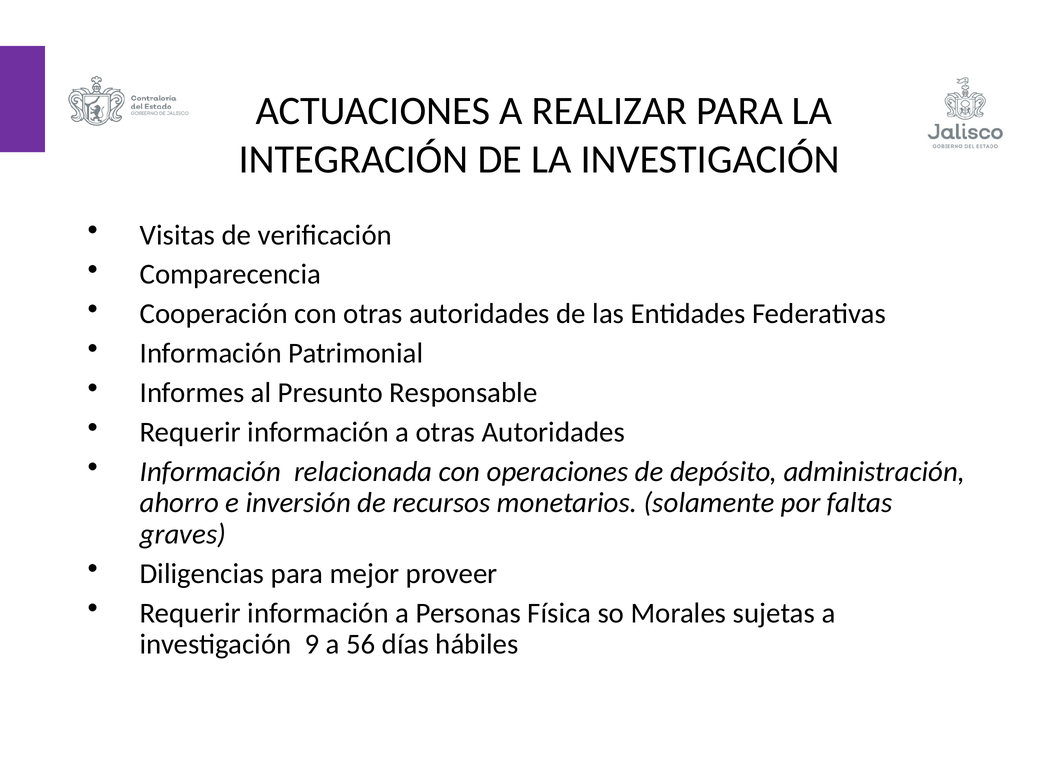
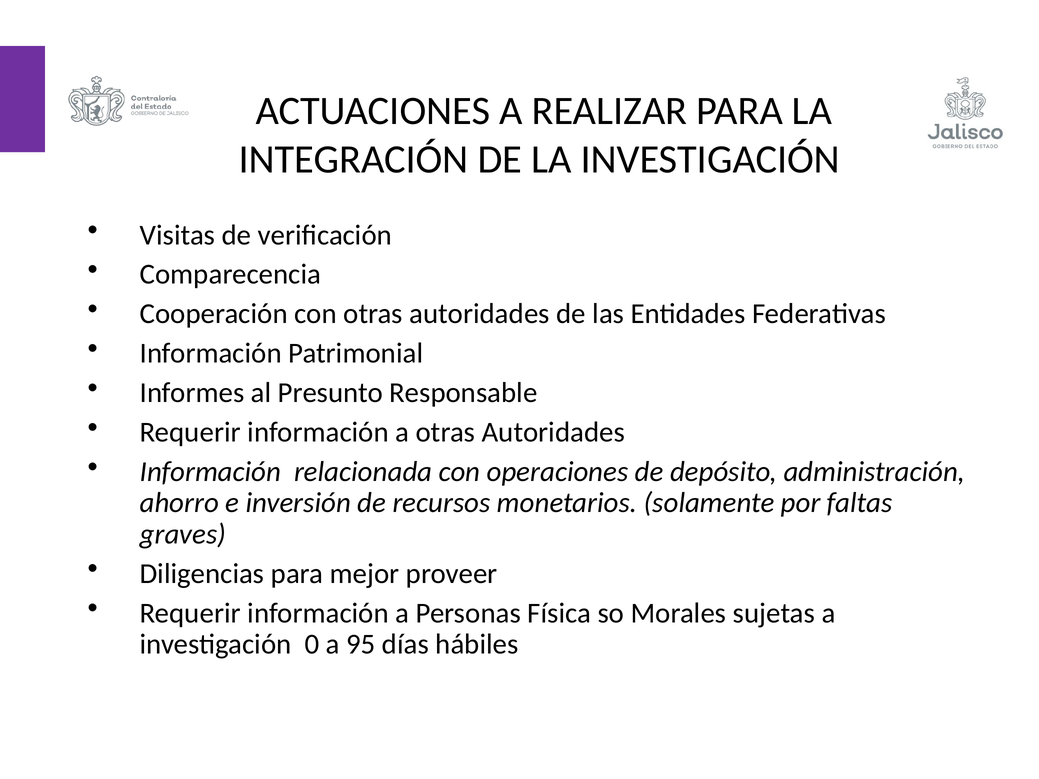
9: 9 -> 0
56: 56 -> 95
